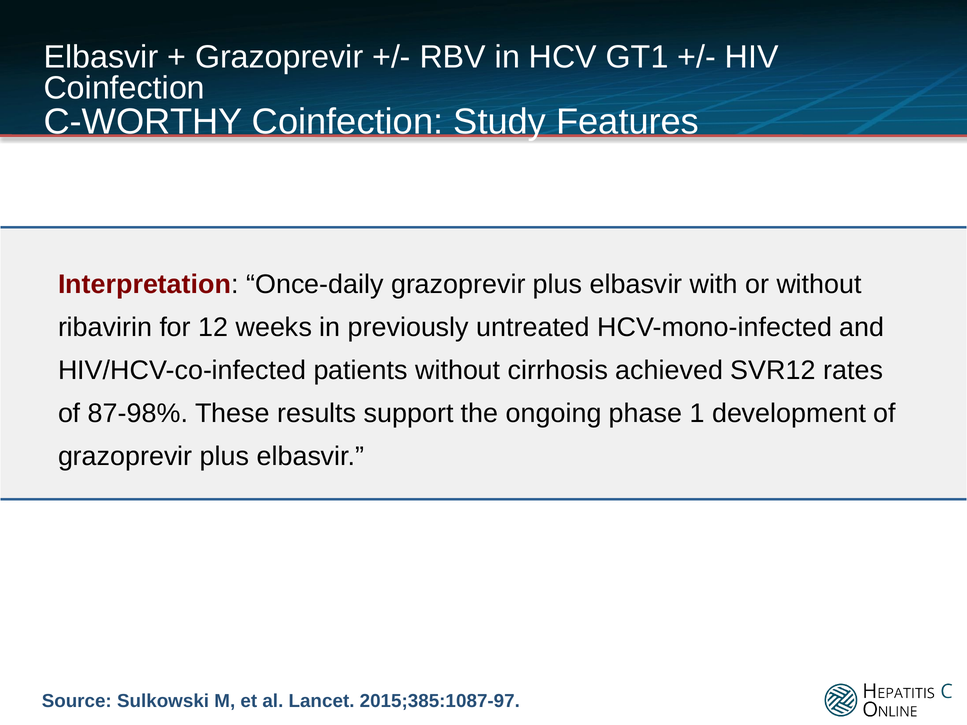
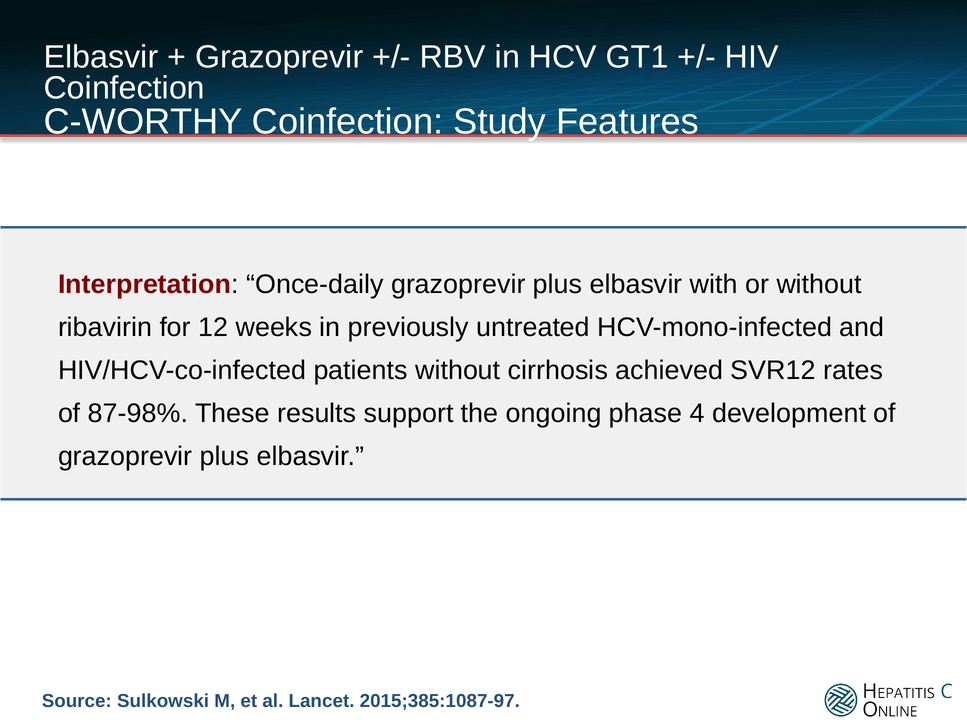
1: 1 -> 4
